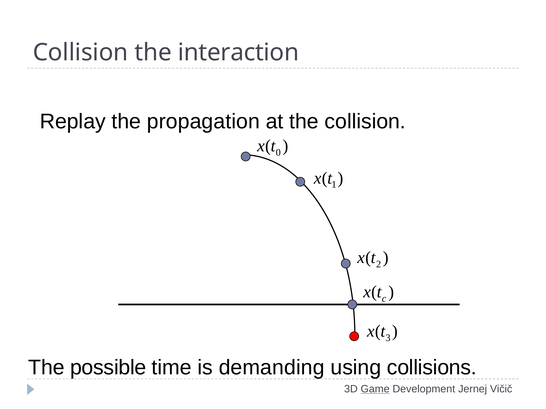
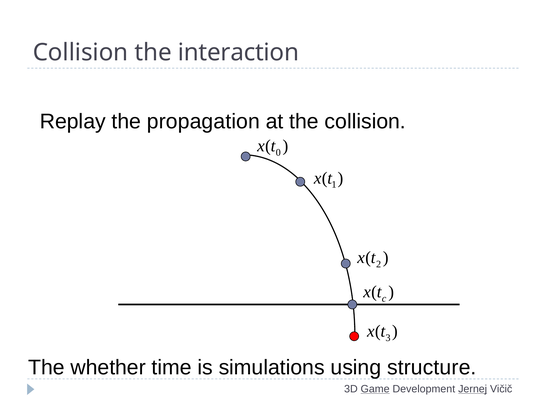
possible: possible -> whether
demanding: demanding -> simulations
collisions: collisions -> structure
Jernej underline: none -> present
